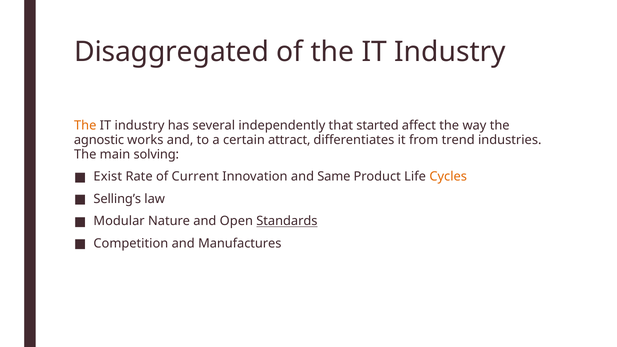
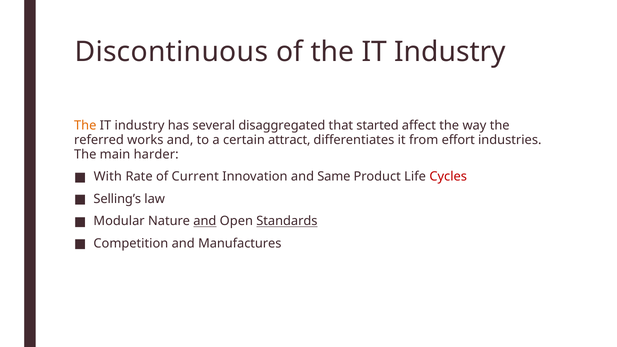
Disaggregated: Disaggregated -> Discontinuous
independently: independently -> disaggregated
agnostic: agnostic -> referred
trend: trend -> effort
solving: solving -> harder
Exist: Exist -> With
Cycles colour: orange -> red
and at (205, 221) underline: none -> present
